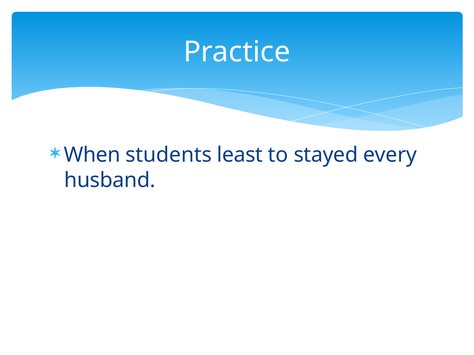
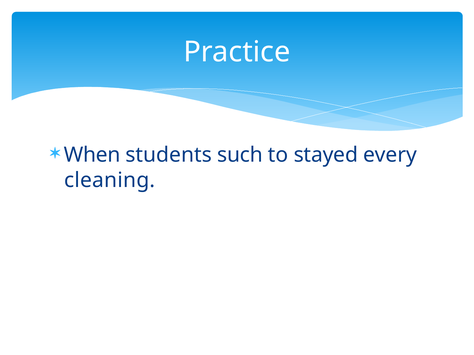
least: least -> such
husband: husband -> cleaning
